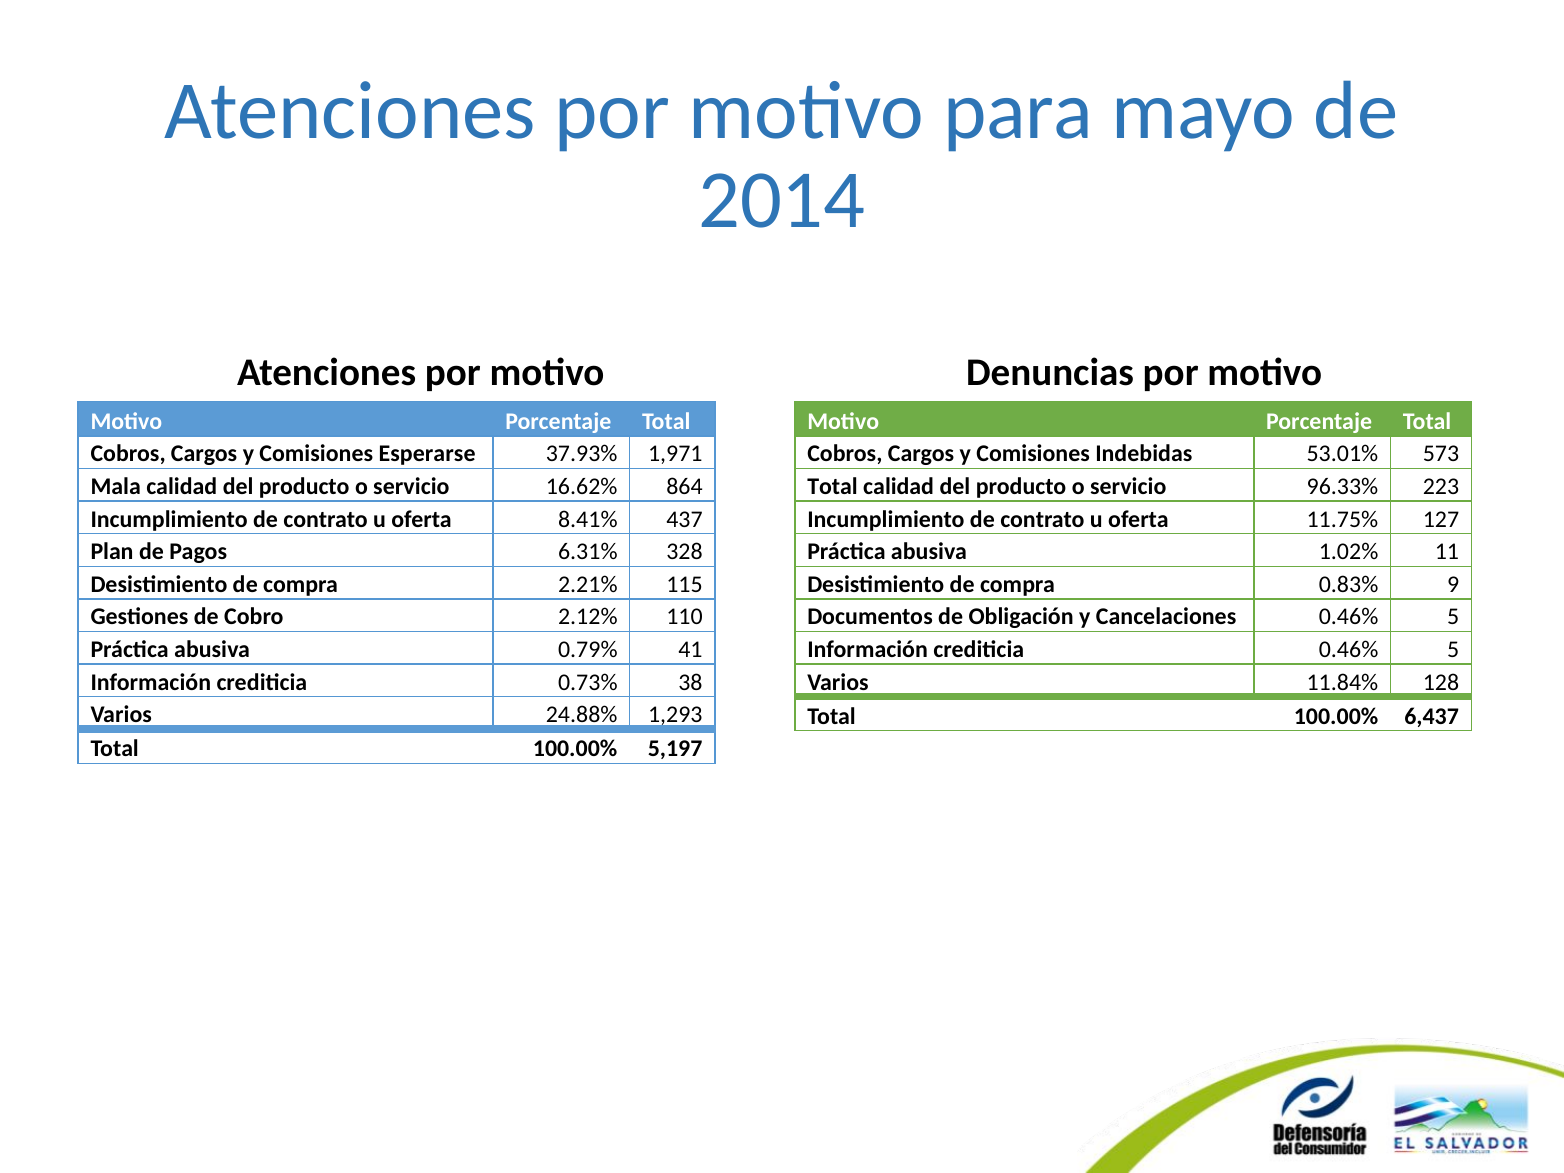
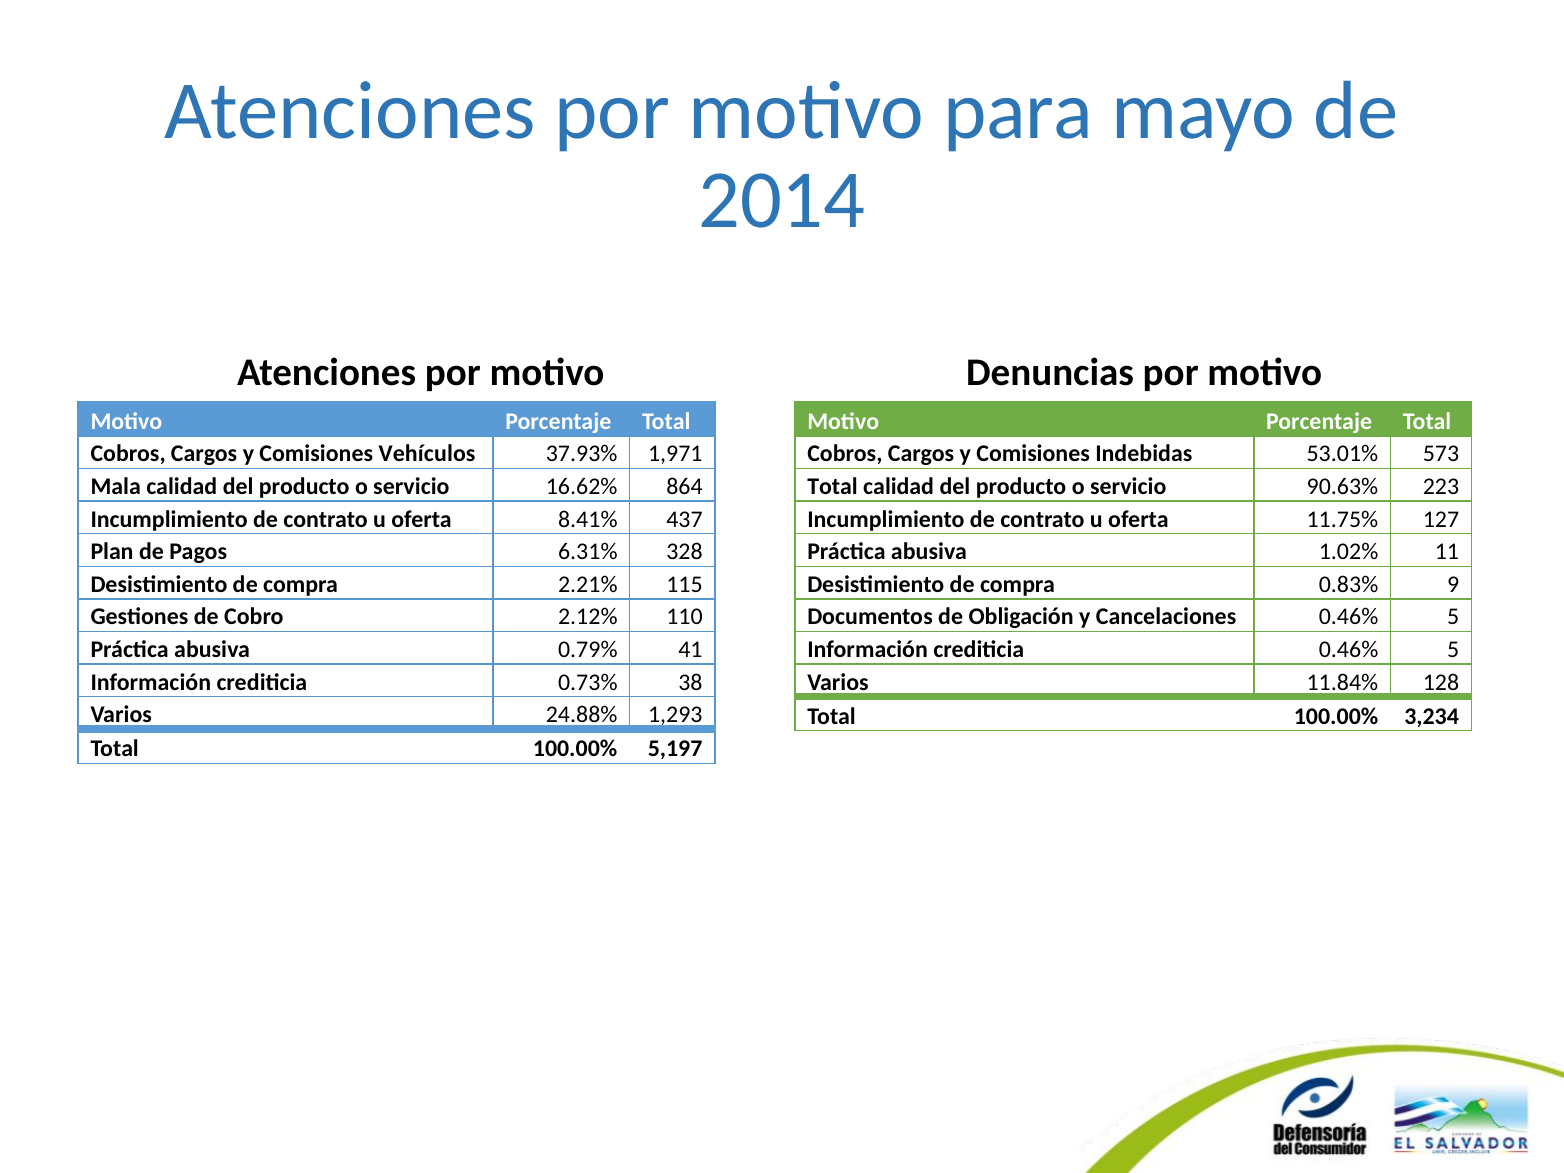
Esperarse: Esperarse -> Vehículos
96.33%: 96.33% -> 90.63%
6,437: 6,437 -> 3,234
